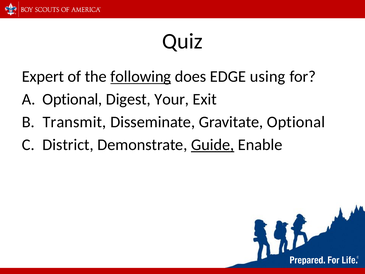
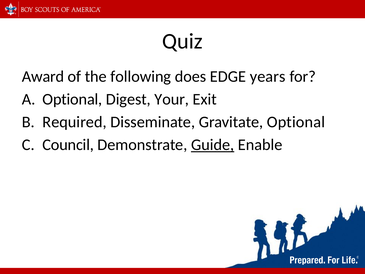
Expert: Expert -> Award
following underline: present -> none
using: using -> years
Transmit: Transmit -> Required
District: District -> Council
